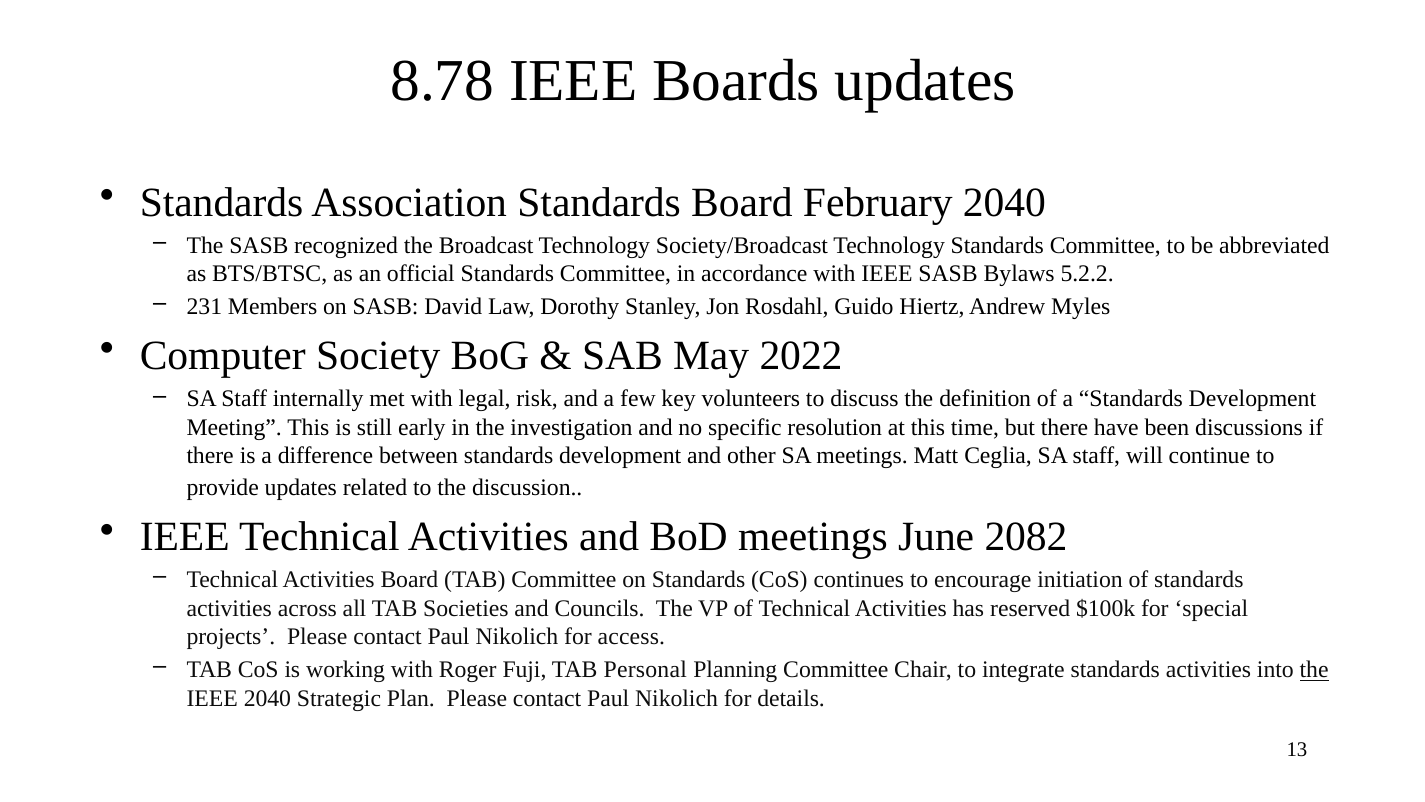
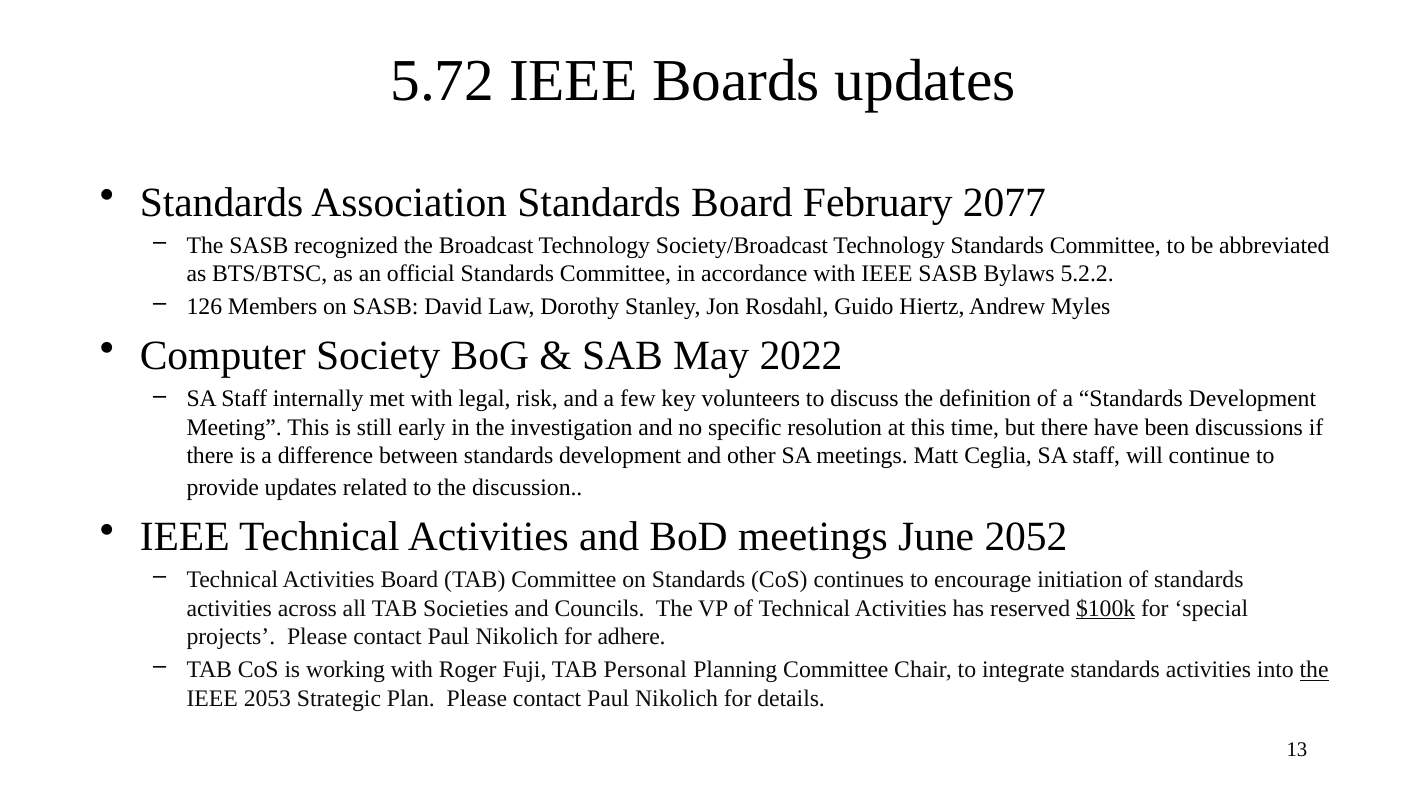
8.78: 8.78 -> 5.72
February 2040: 2040 -> 2077
231: 231 -> 126
2082: 2082 -> 2052
$100k underline: none -> present
access: access -> adhere
IEEE 2040: 2040 -> 2053
